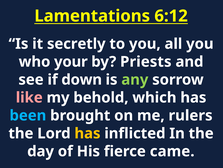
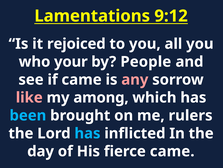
6:12: 6:12 -> 9:12
secretly: secretly -> rejoiced
Priests: Priests -> People
if down: down -> came
any colour: light green -> pink
behold: behold -> among
has at (87, 133) colour: yellow -> light blue
